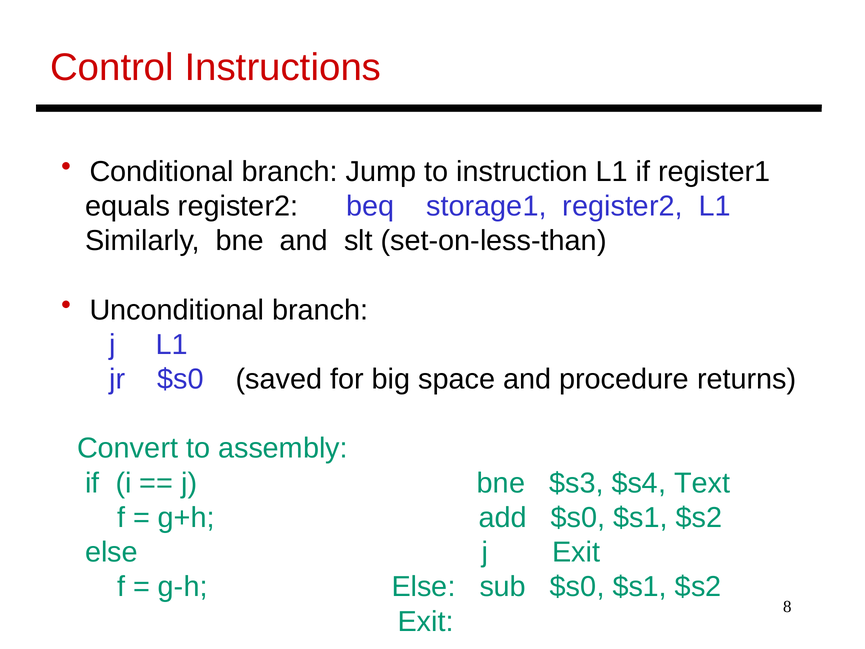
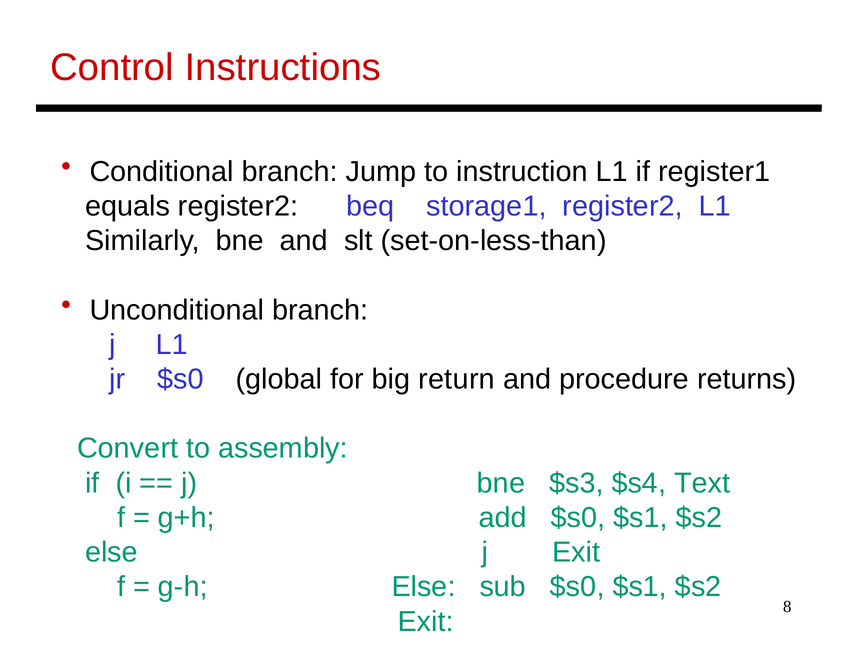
saved: saved -> global
space: space -> return
